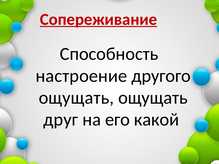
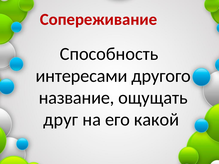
Сопереживание underline: present -> none
настроение: настроение -> интересами
ощущать at (76, 98): ощущать -> название
